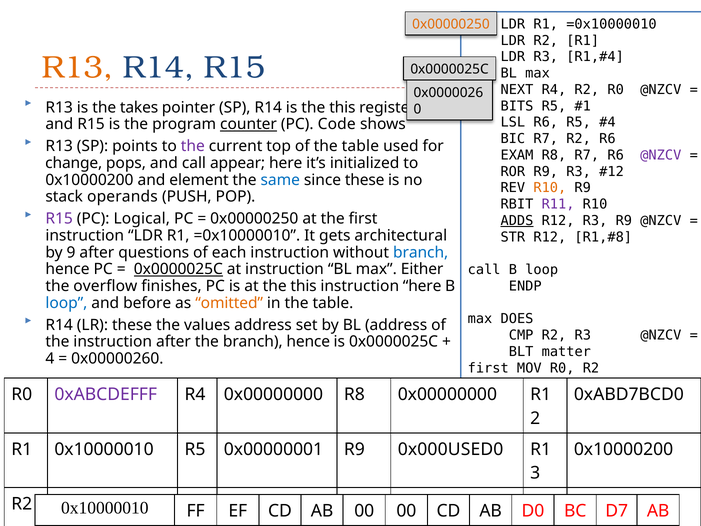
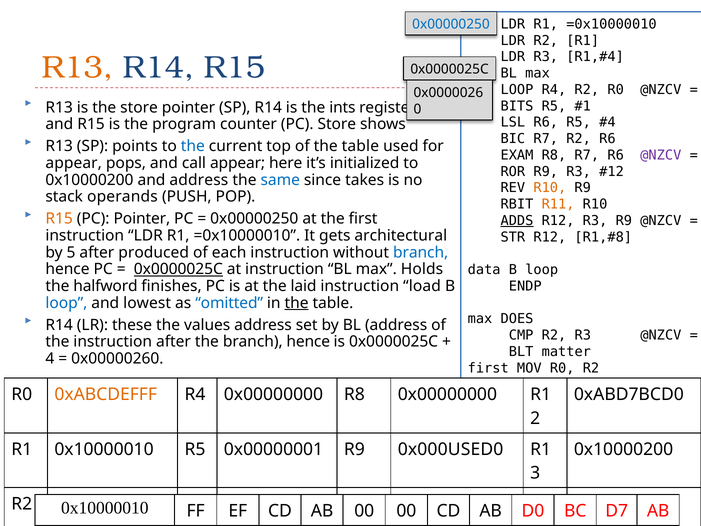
0x00000250 at (451, 24) colour: orange -> blue
NEXT at (517, 90): NEXT -> LOOP
the takes: takes -> store
is the this: this -> ints
counter underline: present -> none
PC Code: Code -> Store
the at (193, 146) colour: purple -> blue
change at (74, 163): change -> appear
and element: element -> address
since these: these -> takes
R11 at (558, 204) colour: purple -> orange
R15 at (59, 219) colour: purple -> orange
PC Logical: Logical -> Pointer
by 9: 9 -> 5
questions: questions -> produced
call at (484, 270): call -> data
Either: Either -> Holds
overflow: overflow -> halfword
at the this: this -> laid
instruction here: here -> load
before: before -> lowest
omitted at (229, 303) colour: orange -> blue
the at (297, 303) underline: none -> present
0xABCDEFFF at (106, 394) colour: purple -> orange
